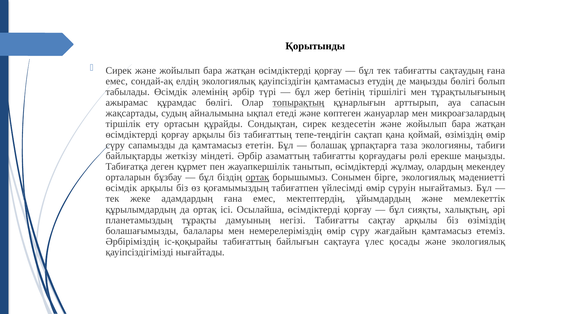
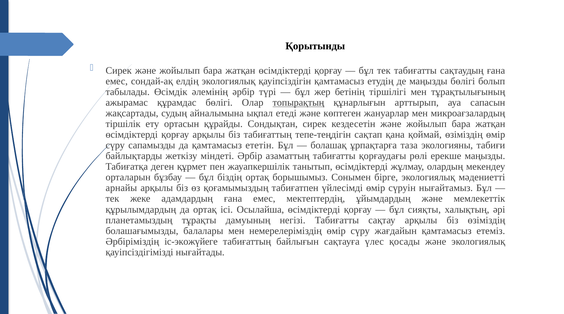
ортақ at (257, 177) underline: present -> none
өсімдік at (121, 188): өсімдік -> арнайы
іс-қоқырайы: іс-қоқырайы -> іс-экожүйеге
